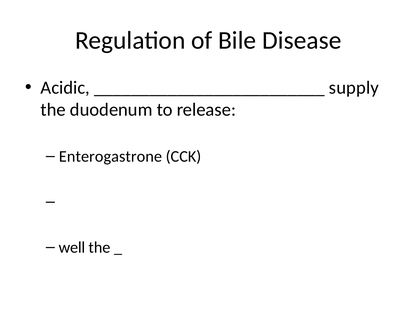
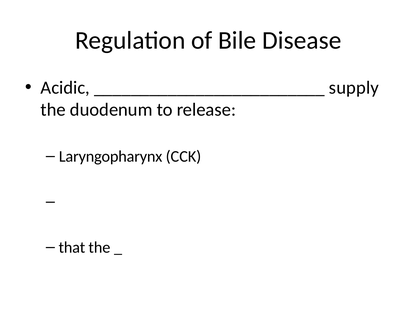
Enterogastrone: Enterogastrone -> Laryngopharynx
well: well -> that
